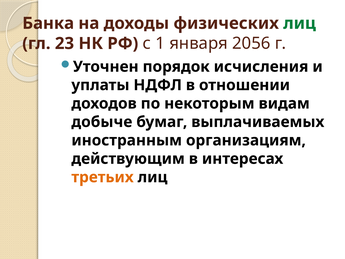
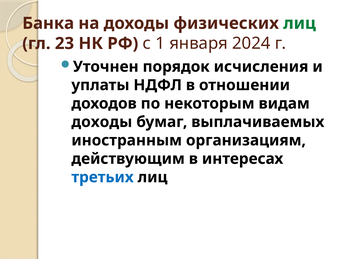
2056: 2056 -> 2024
добыче at (102, 122): добыче -> доходы
третьих colour: orange -> blue
